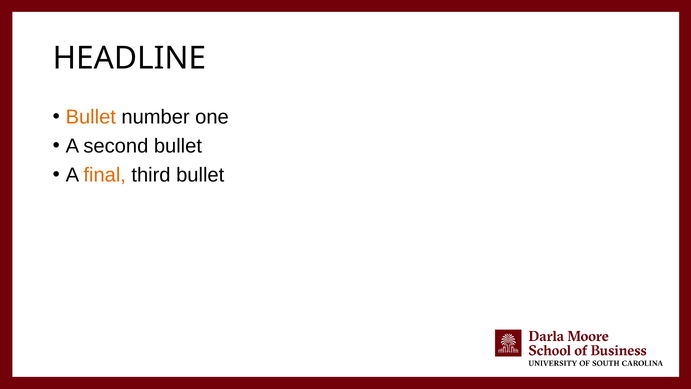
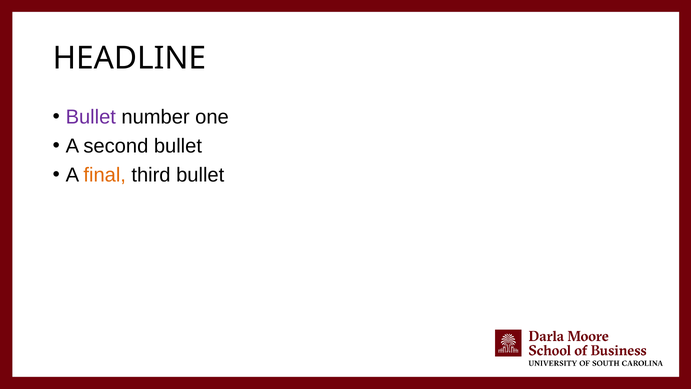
Bullet at (91, 117) colour: orange -> purple
